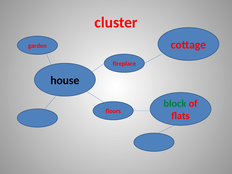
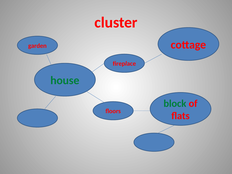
house colour: black -> green
